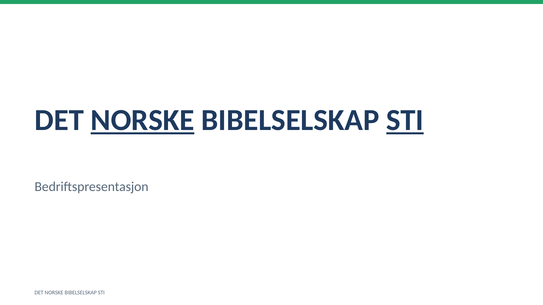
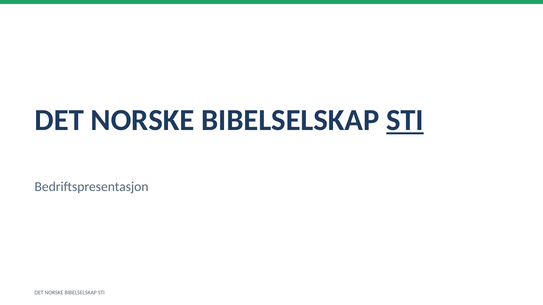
NORSKE at (142, 120) underline: present -> none
